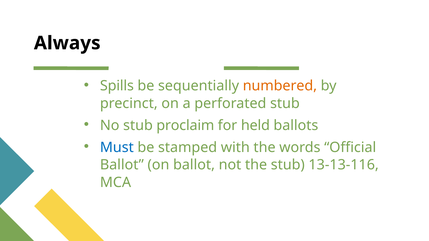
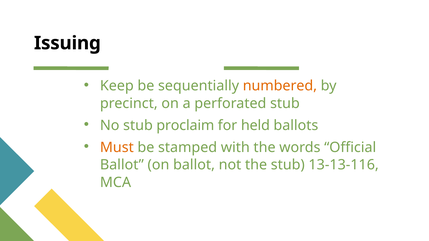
Always: Always -> Issuing
Spills: Spills -> Keep
Must colour: blue -> orange
